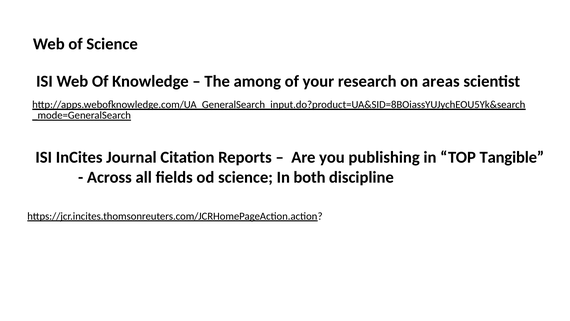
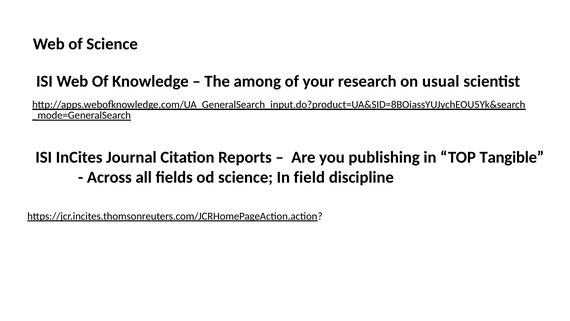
areas: areas -> usual
both: both -> field
